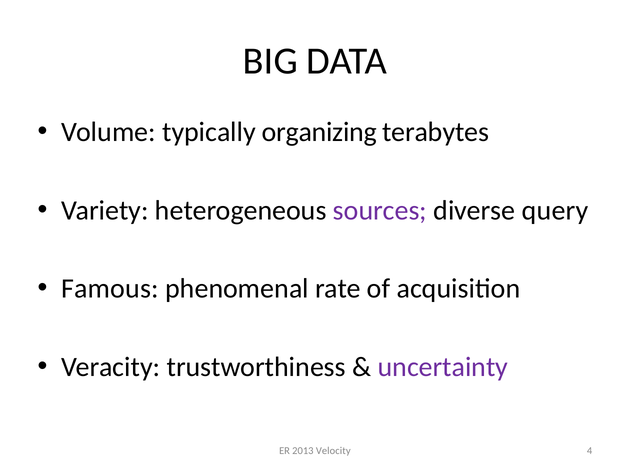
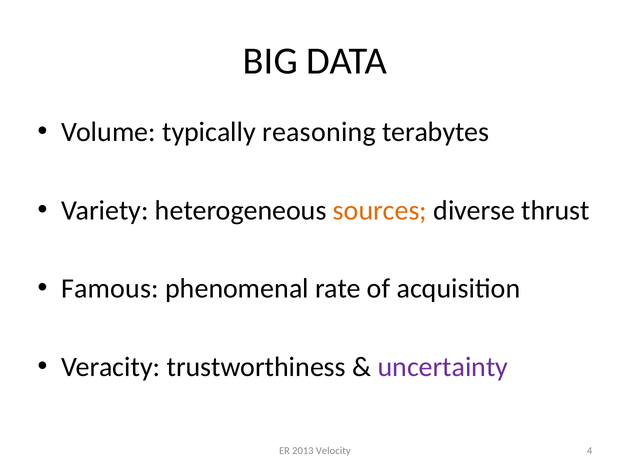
organizing: organizing -> reasoning
sources colour: purple -> orange
query: query -> thrust
